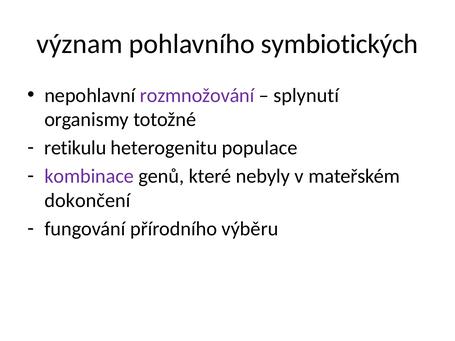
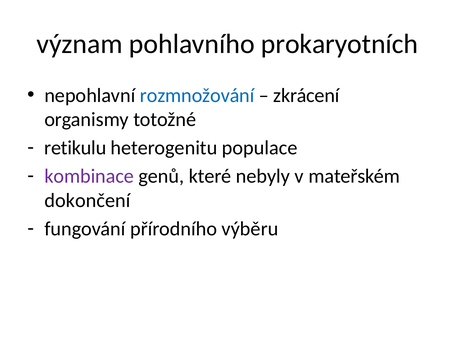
symbiotických: symbiotických -> prokaryotních
rozmnožování colour: purple -> blue
splynutí: splynutí -> zkrácení
